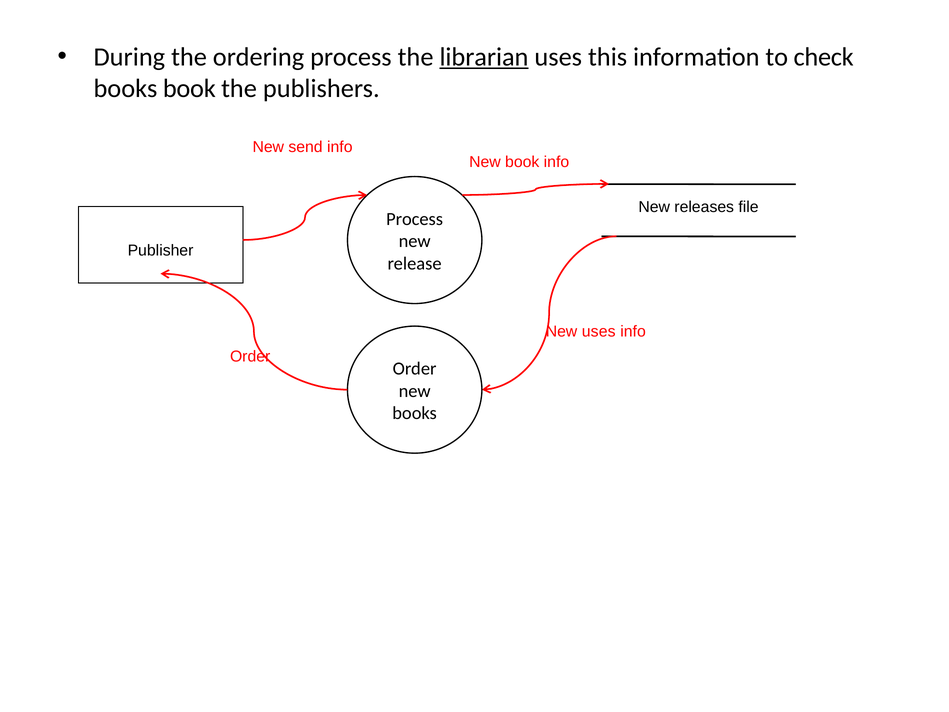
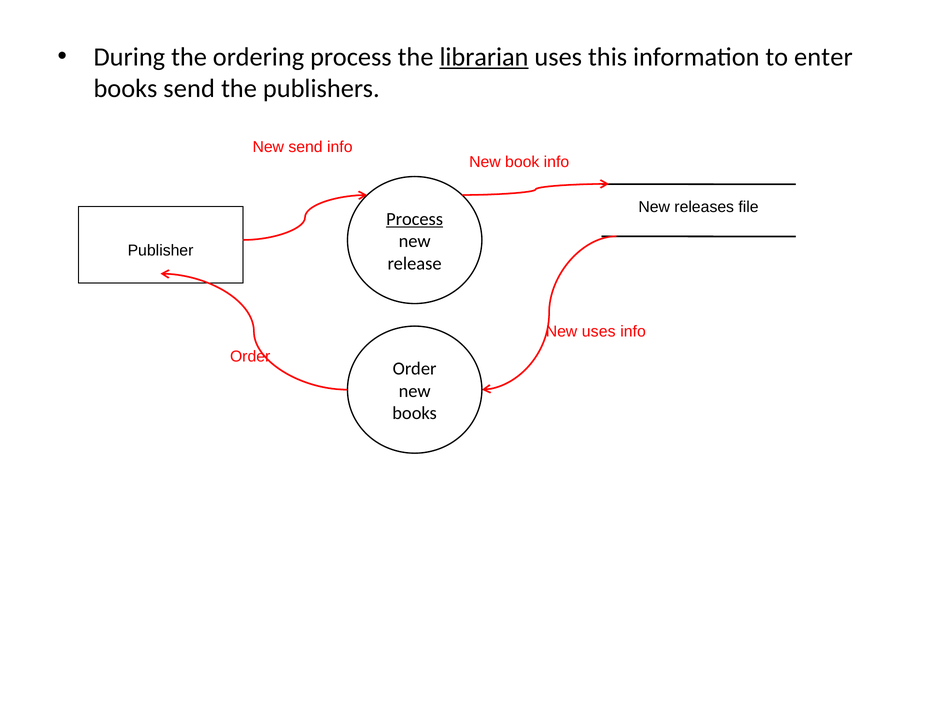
check: check -> enter
books book: book -> send
Process at (415, 219) underline: none -> present
